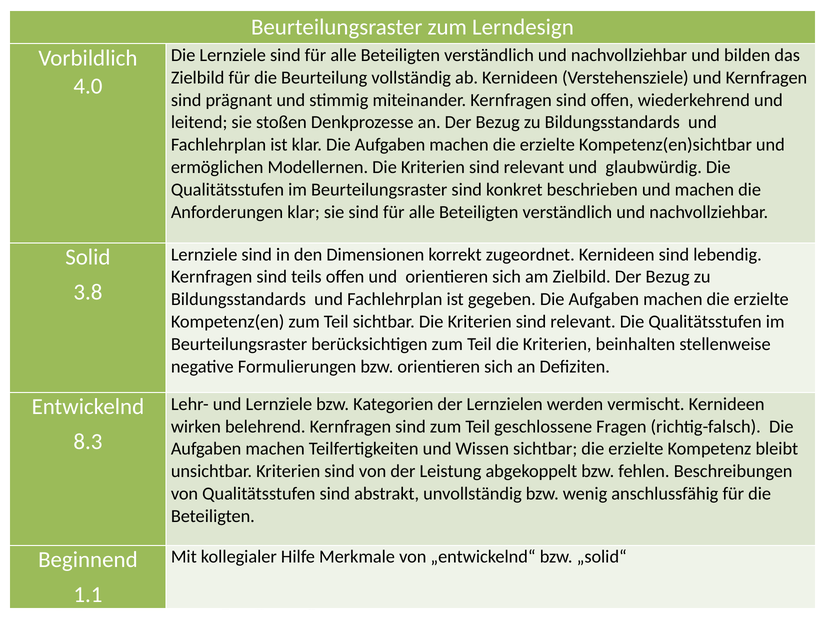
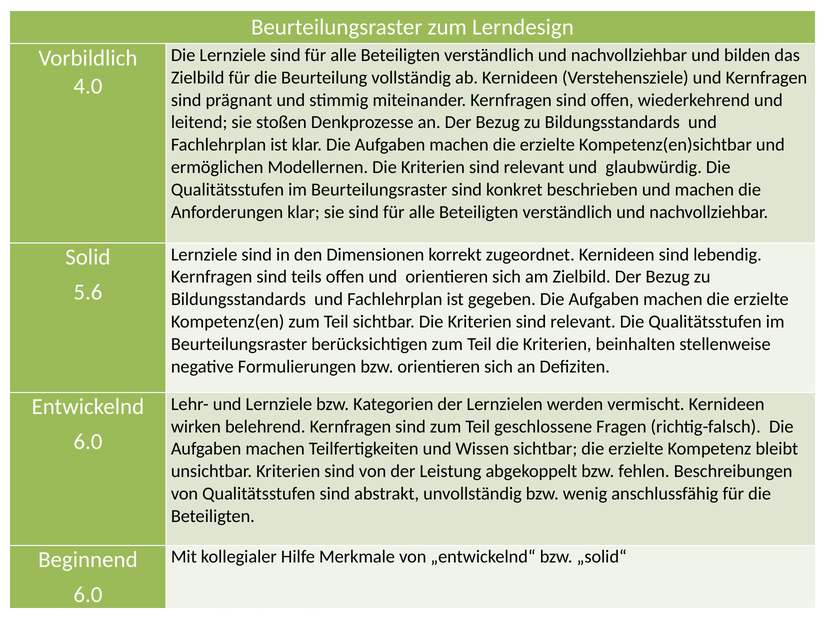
3.8: 3.8 -> 5.6
8.3 at (88, 442): 8.3 -> 6.0
1.1 at (88, 594): 1.1 -> 6.0
